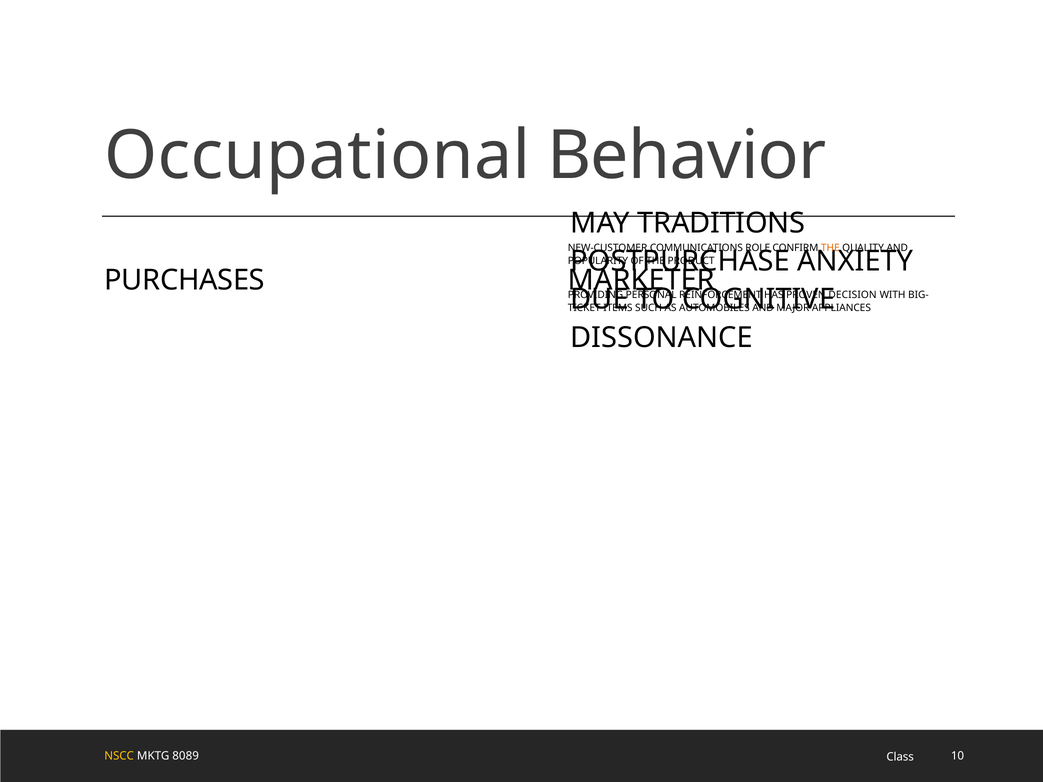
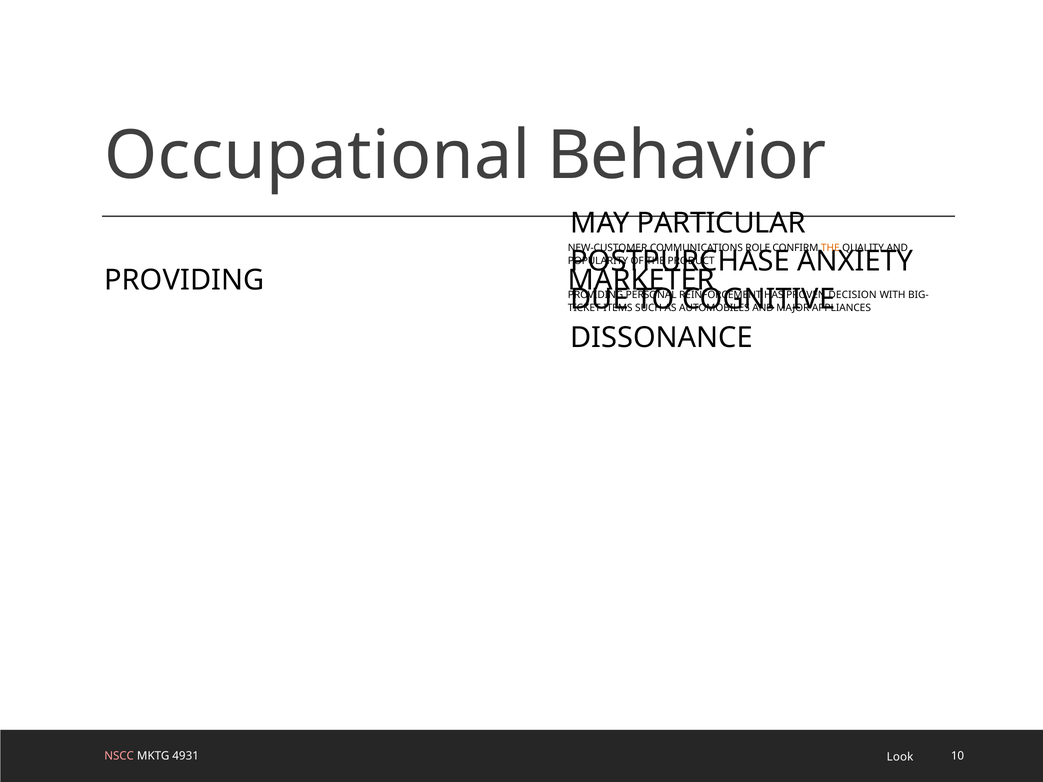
TRADITIONS: TRADITIONS -> PARTICULAR
PURCHASES at (184, 280): PURCHASES -> PROVIDING
NSCC colour: yellow -> pink
8089: 8089 -> 4931
Class: Class -> Look
